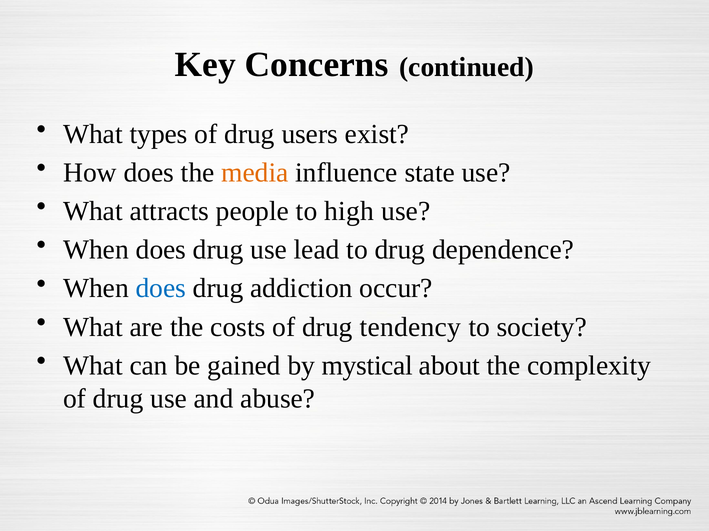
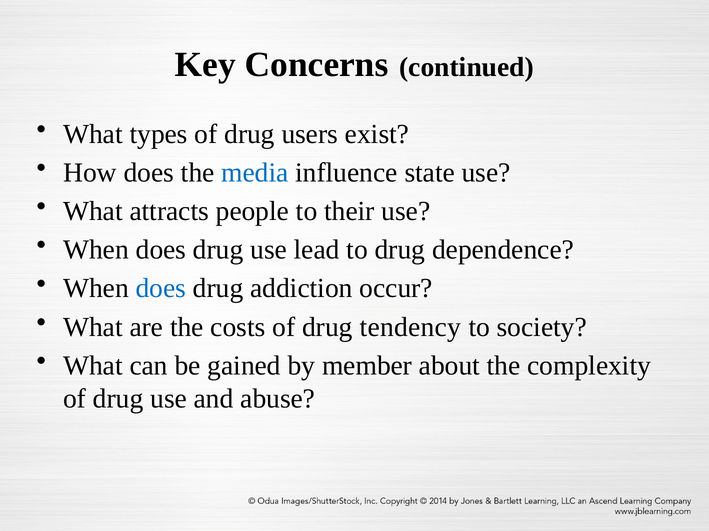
media colour: orange -> blue
high: high -> their
mystical: mystical -> member
